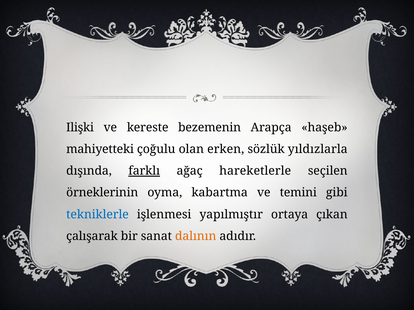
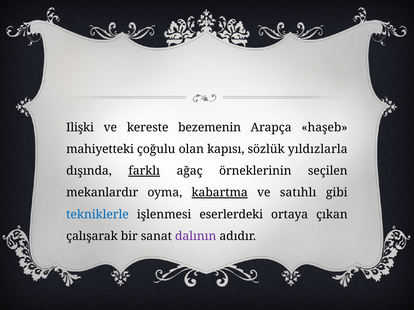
erken: erken -> kapısı
hareketlerle: hareketlerle -> örneklerinin
örneklerinin: örneklerinin -> mekanlardır
kabartma underline: none -> present
temini: temini -> satıhlı
yapılmıştır: yapılmıştır -> eserlerdeki
dalının colour: orange -> purple
